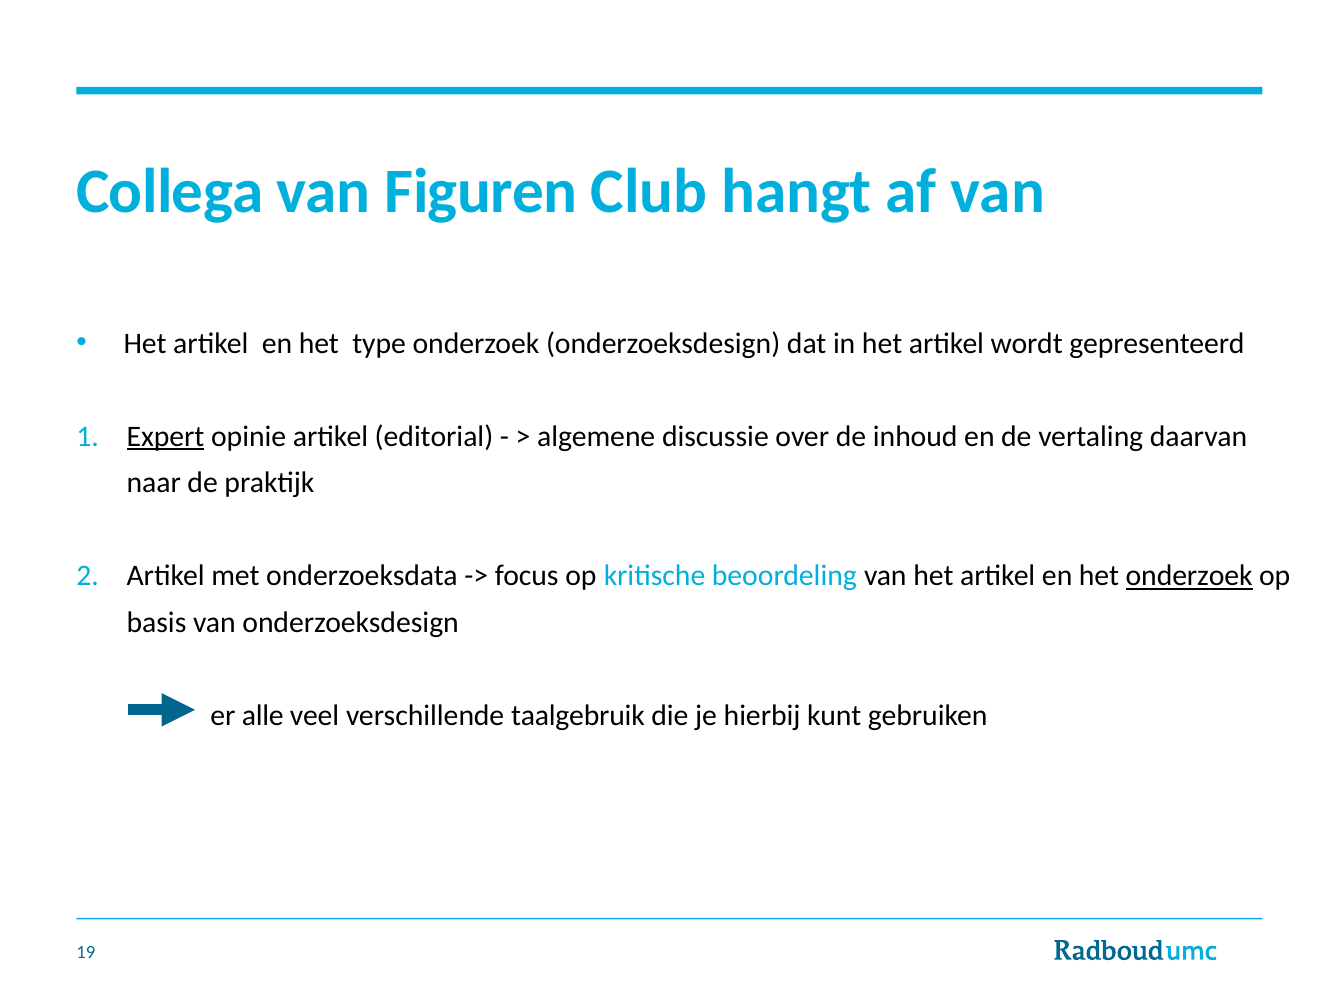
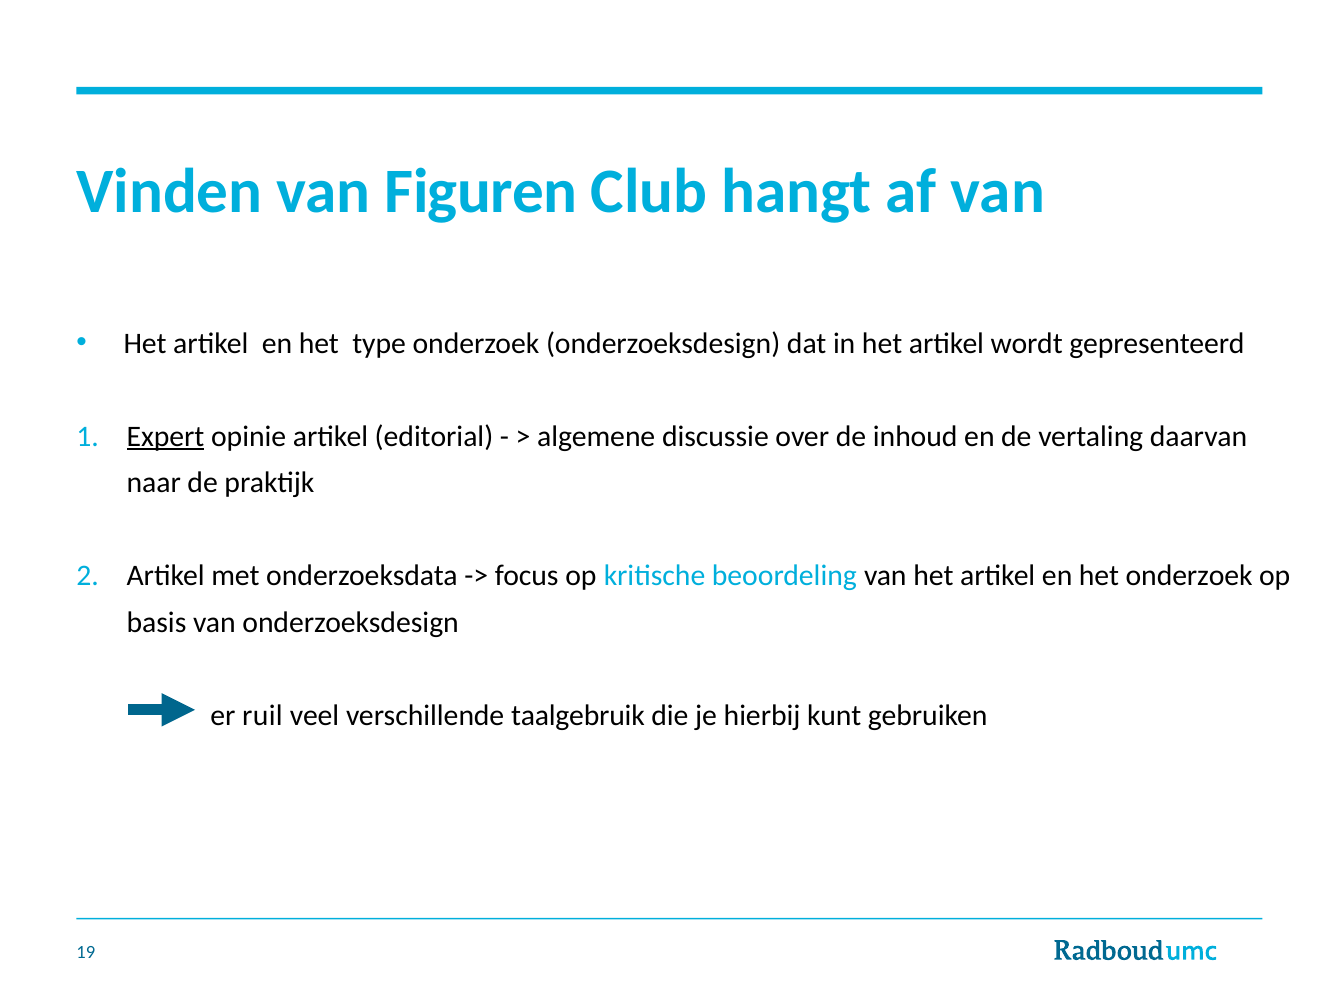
Collega: Collega -> Vinden
onderzoek at (1189, 575) underline: present -> none
alle: alle -> ruil
